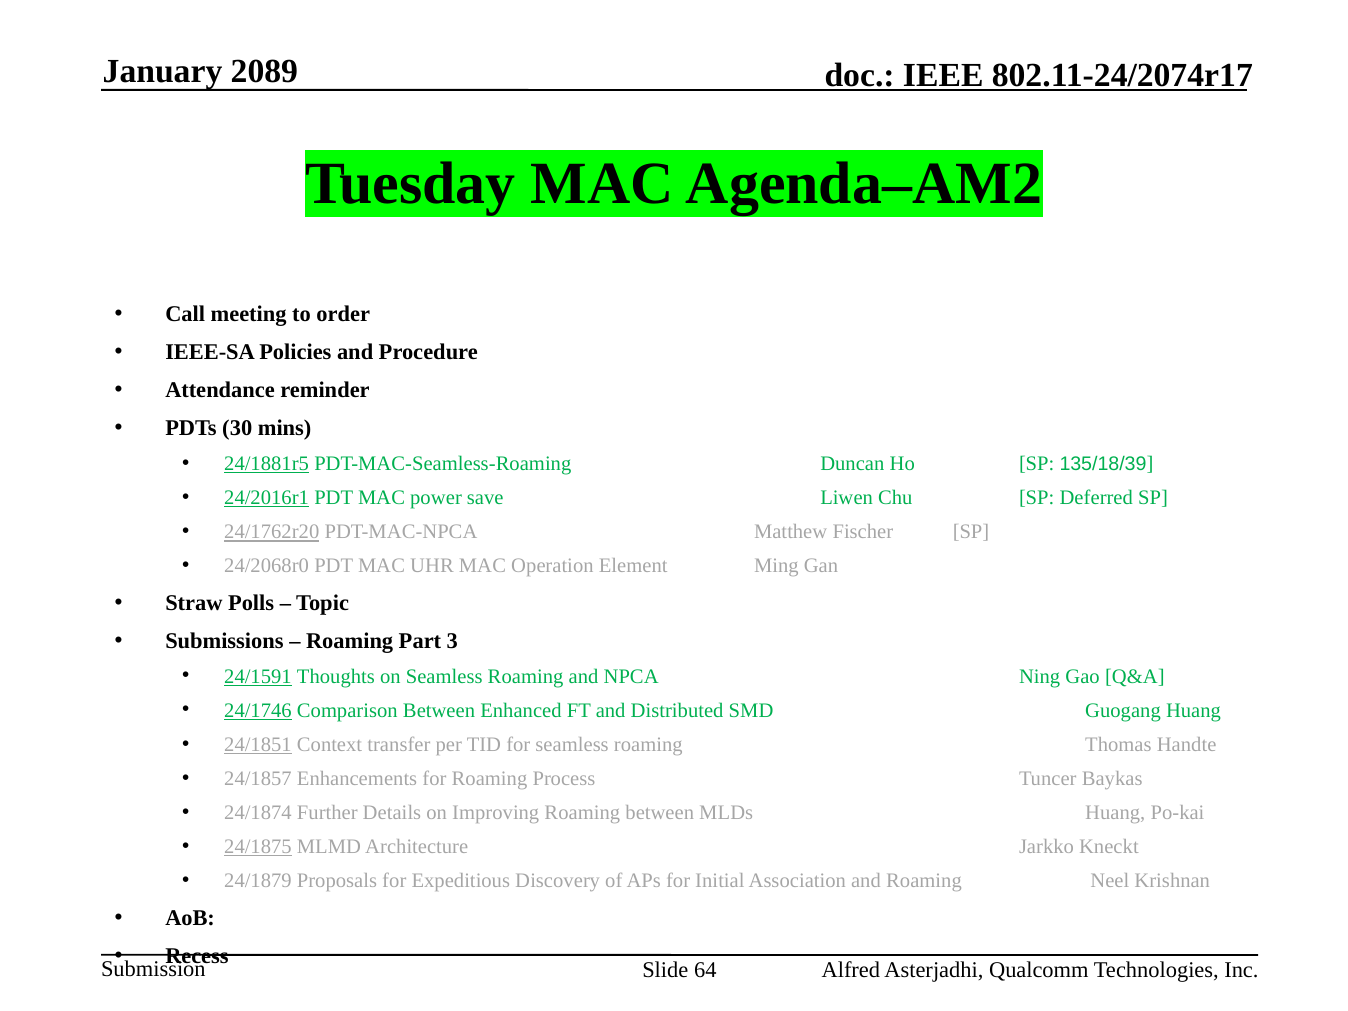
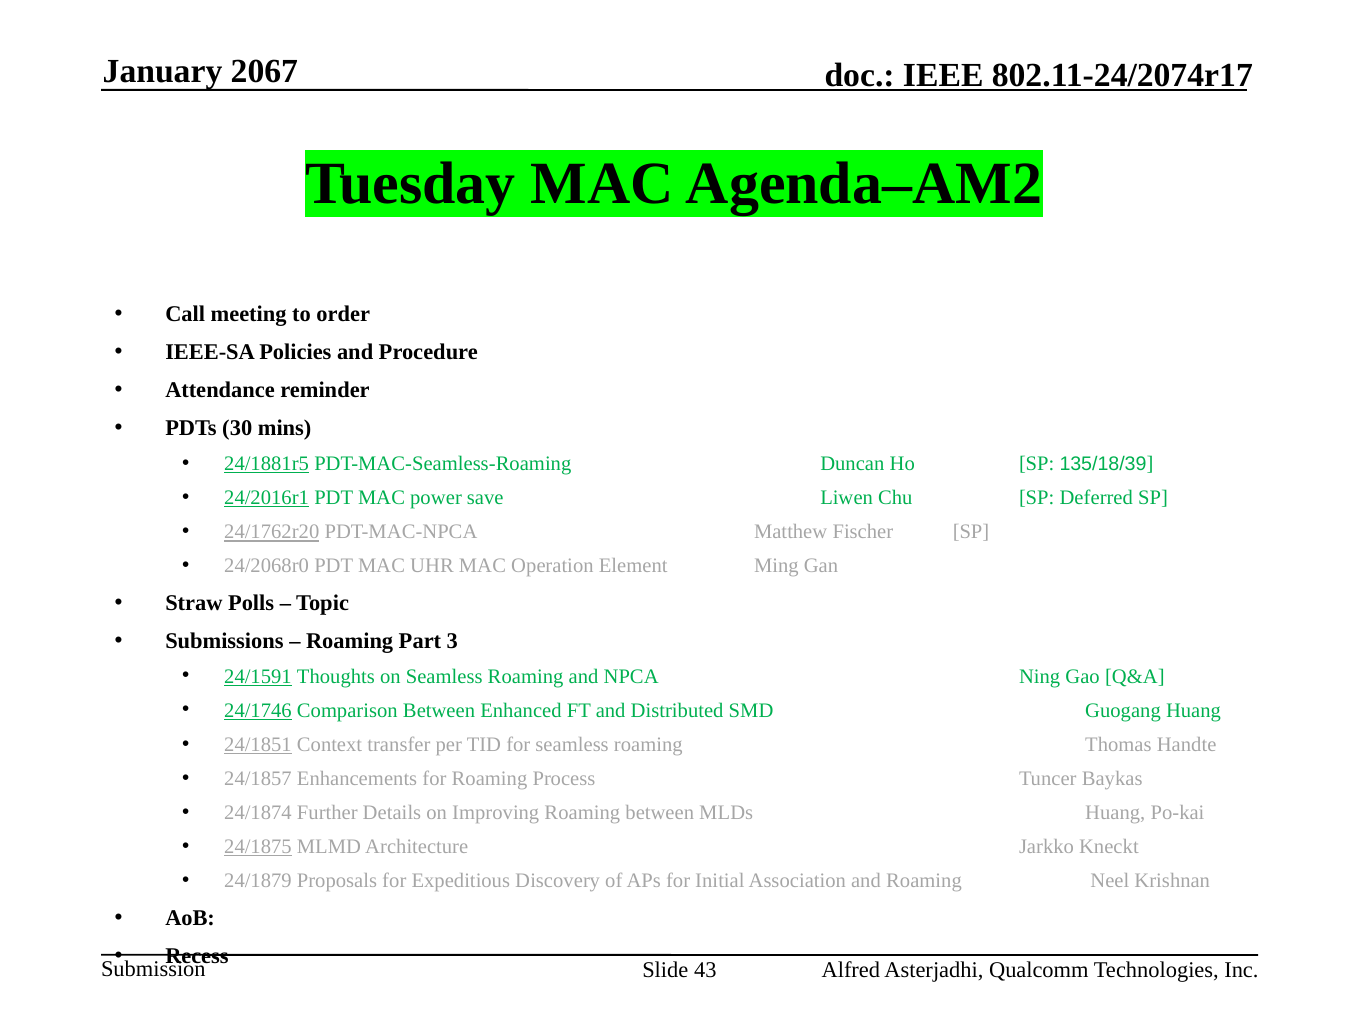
2089: 2089 -> 2067
64: 64 -> 43
